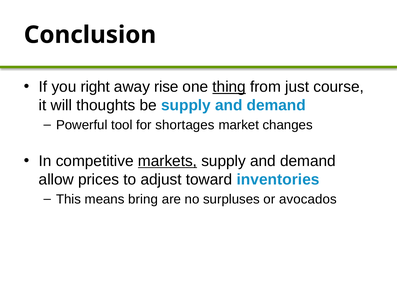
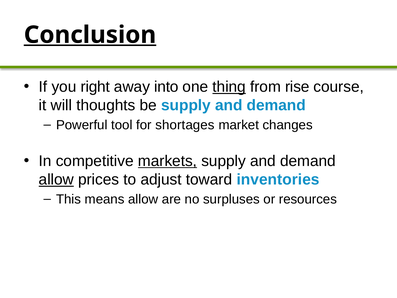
Conclusion underline: none -> present
rise: rise -> into
just: just -> rise
allow at (56, 179) underline: none -> present
means bring: bring -> allow
avocados: avocados -> resources
